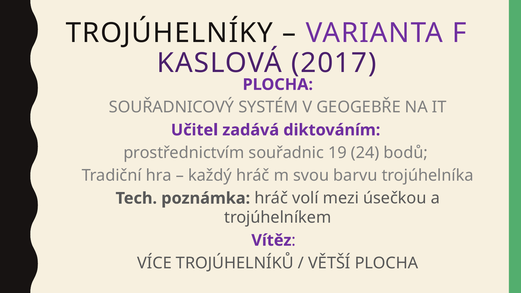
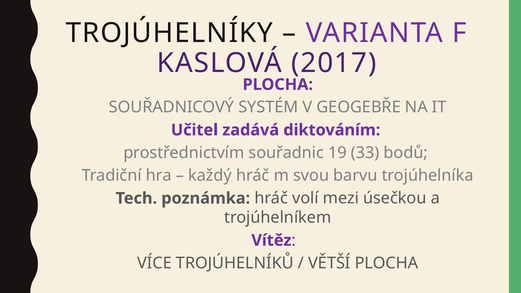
24: 24 -> 33
